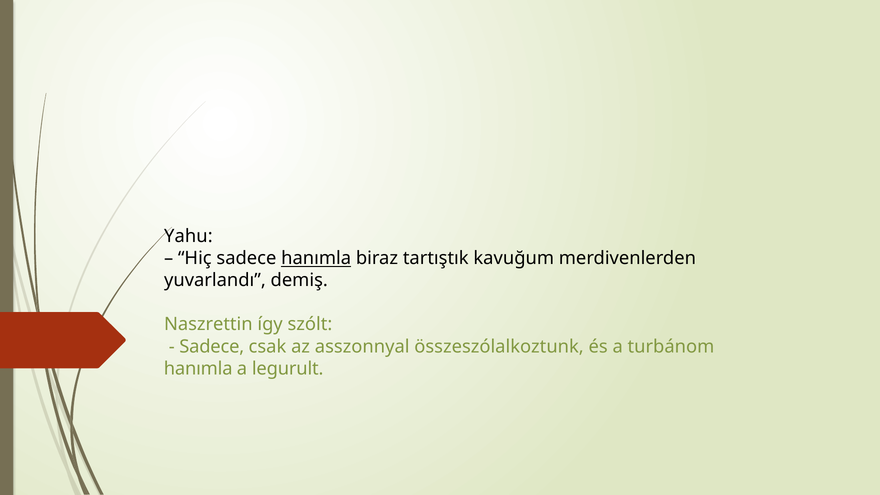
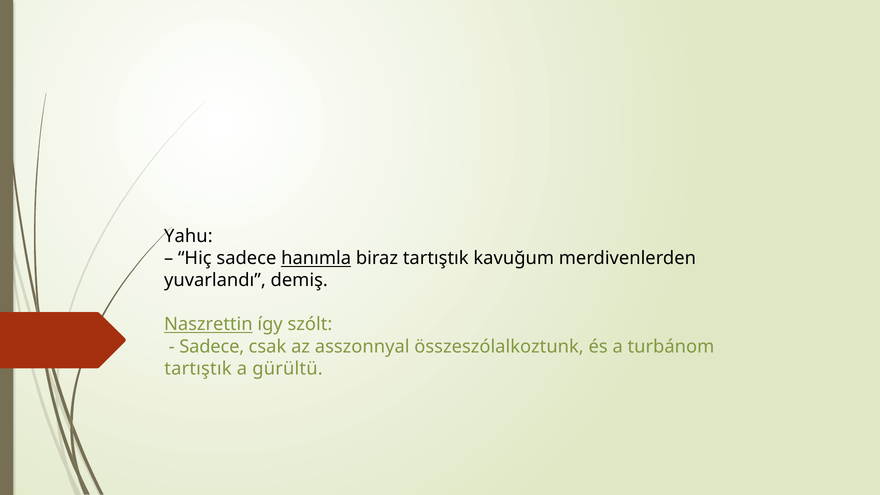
Naszrettin underline: none -> present
hanımla at (198, 368): hanımla -> tartıştık
legurult: legurult -> gürültü
